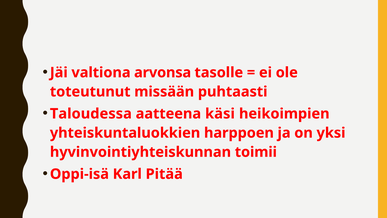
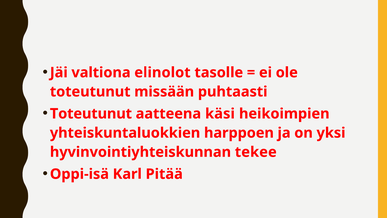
arvonsa: arvonsa -> elinolot
Taloudessa at (91, 114): Taloudessa -> Toteutunut
toimii: toimii -> tekee
